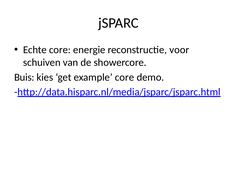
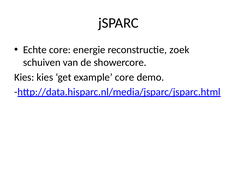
voor: voor -> zoek
Buis at (24, 77): Buis -> Kies
